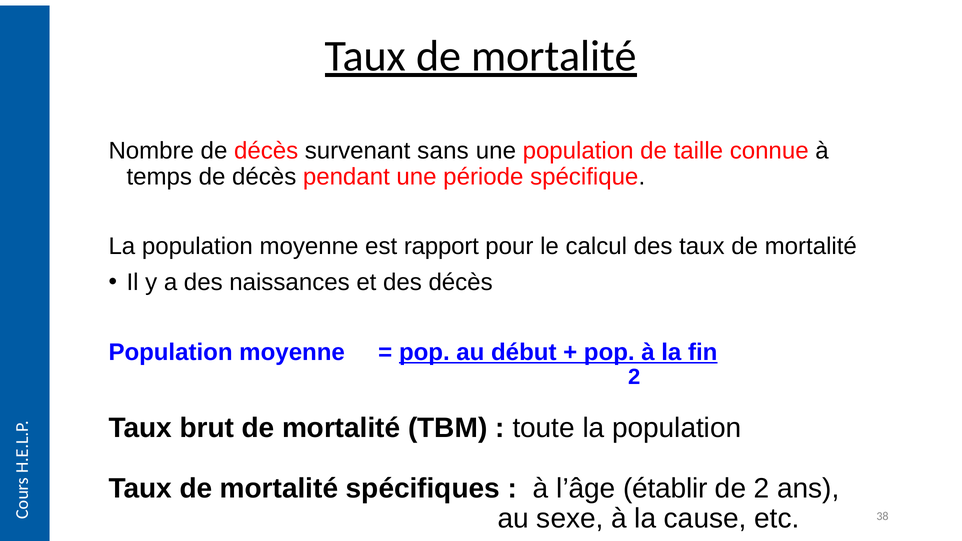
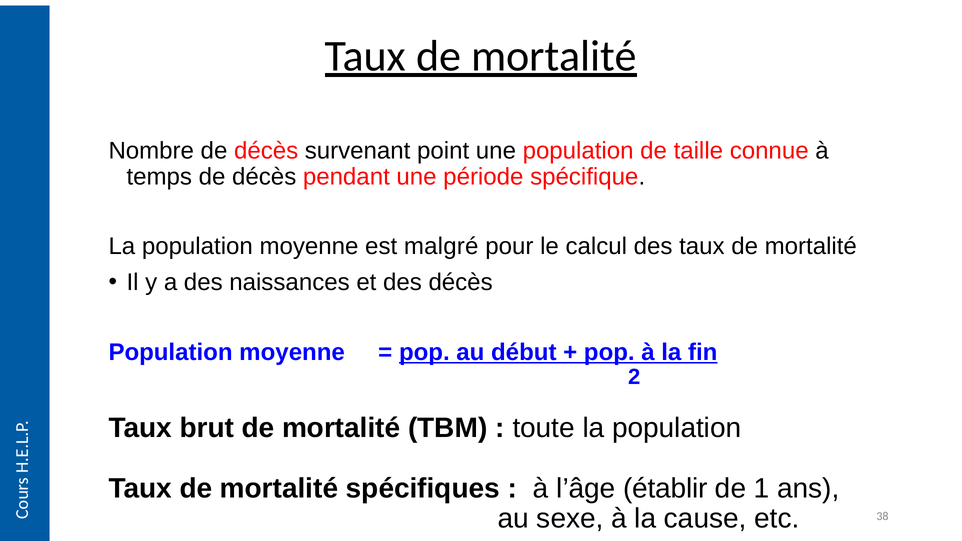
sans: sans -> point
rapport: rapport -> malgré
de 2: 2 -> 1
